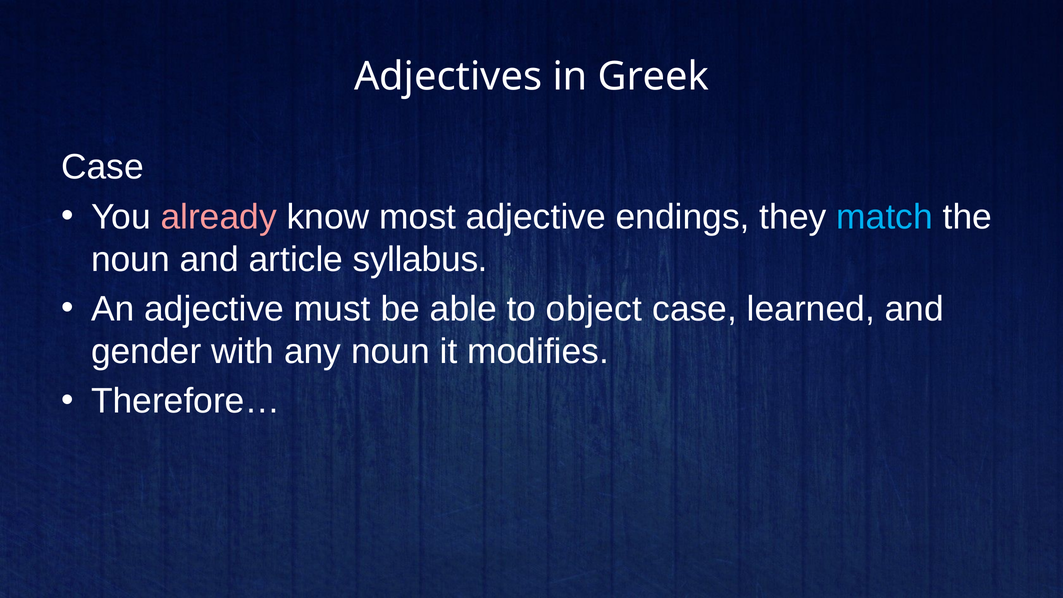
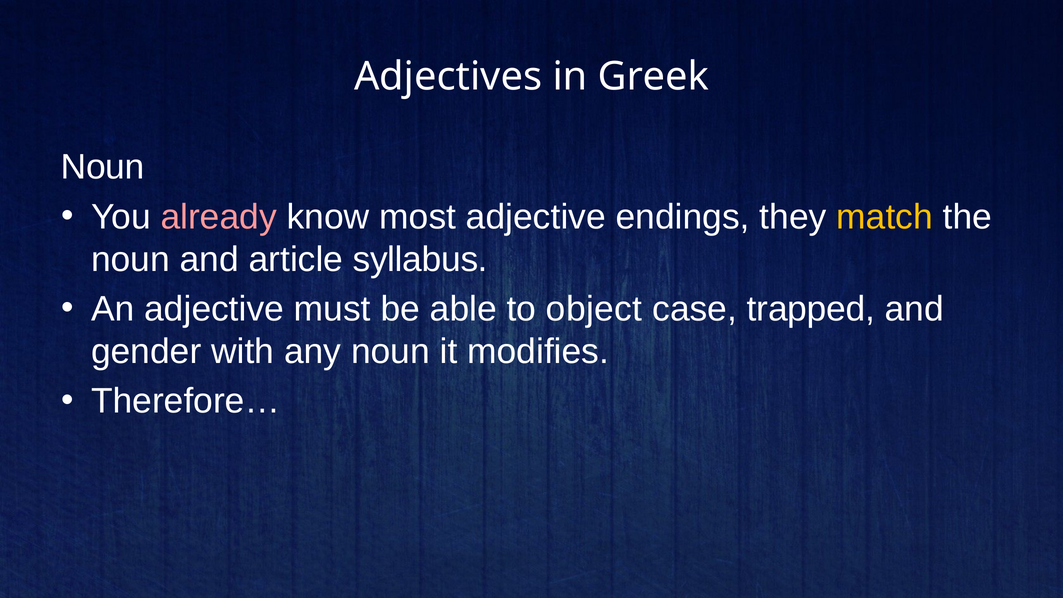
Case at (102, 167): Case -> Noun
match colour: light blue -> yellow
learned: learned -> trapped
